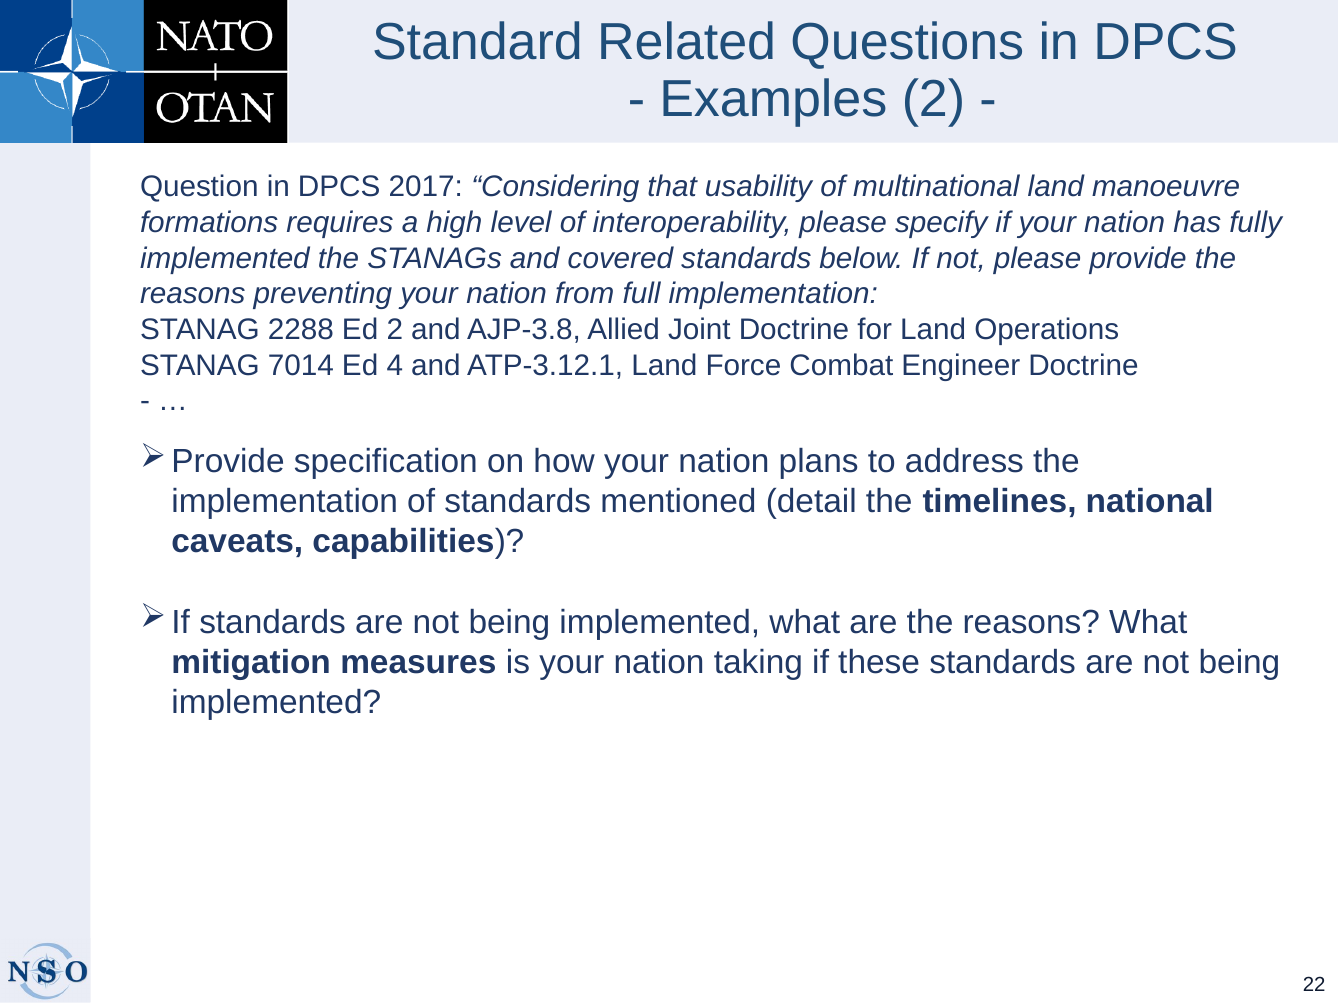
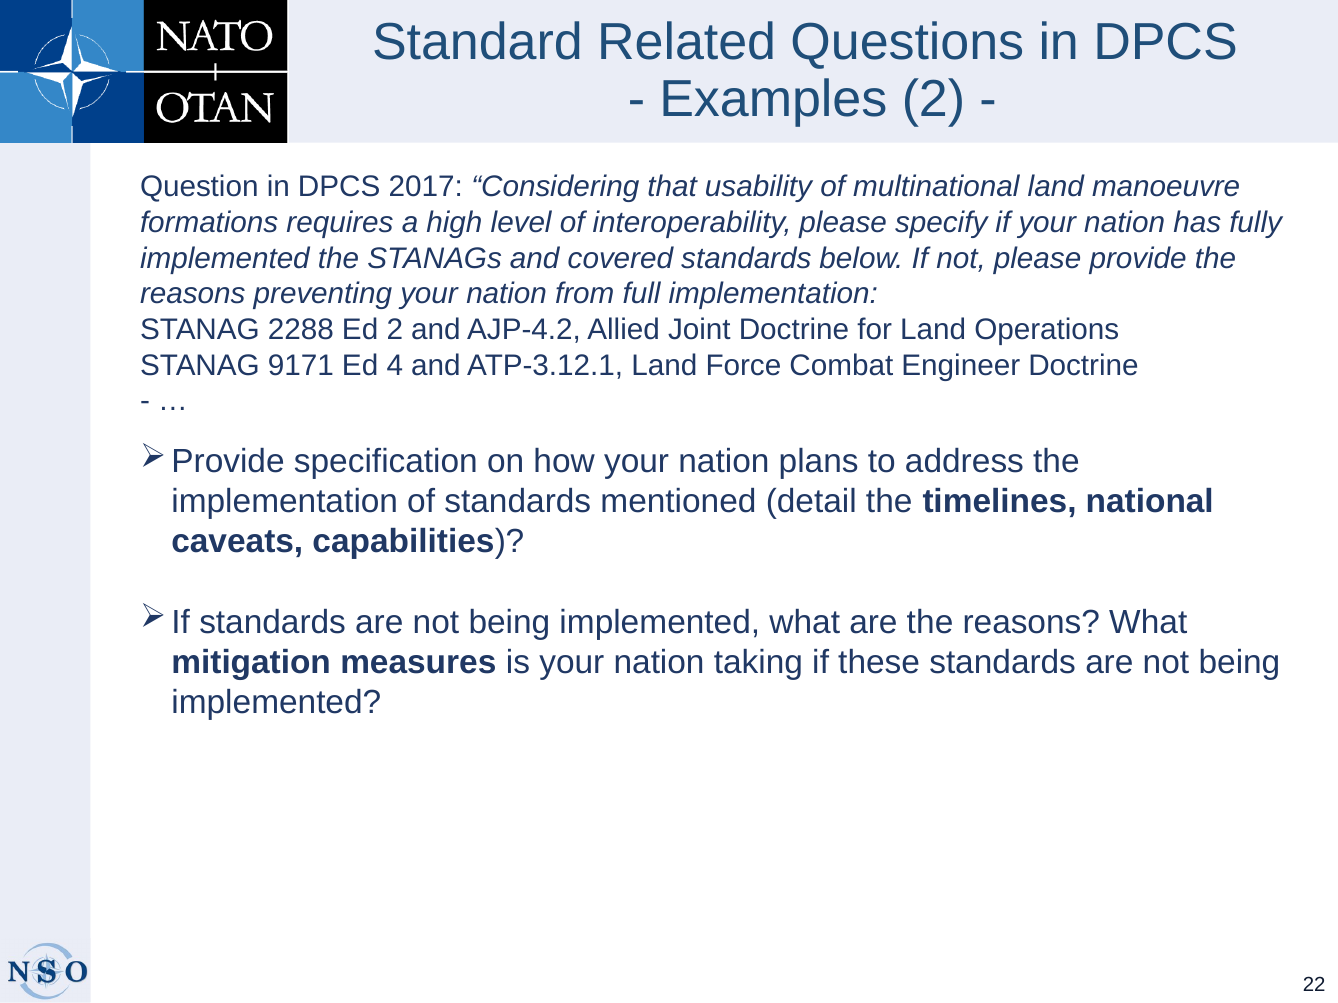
AJP-3.8: AJP-3.8 -> AJP-4.2
7014: 7014 -> 9171
